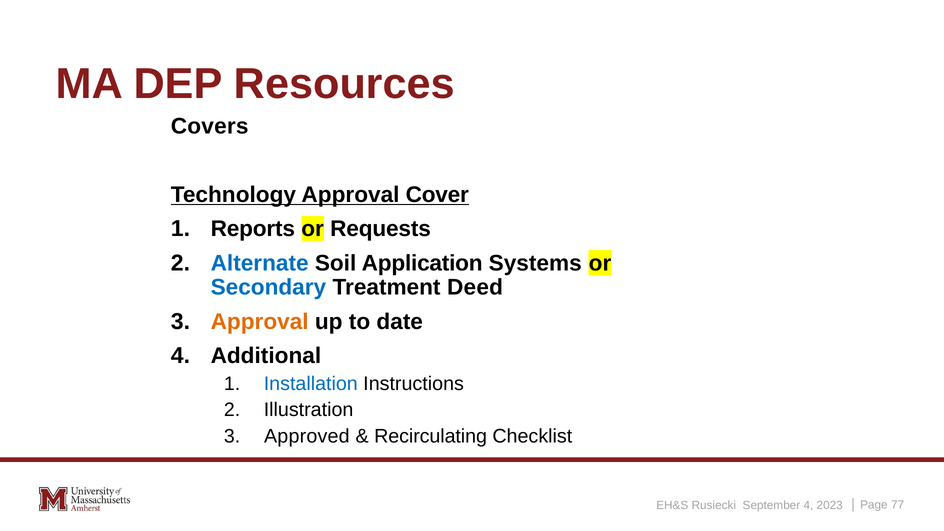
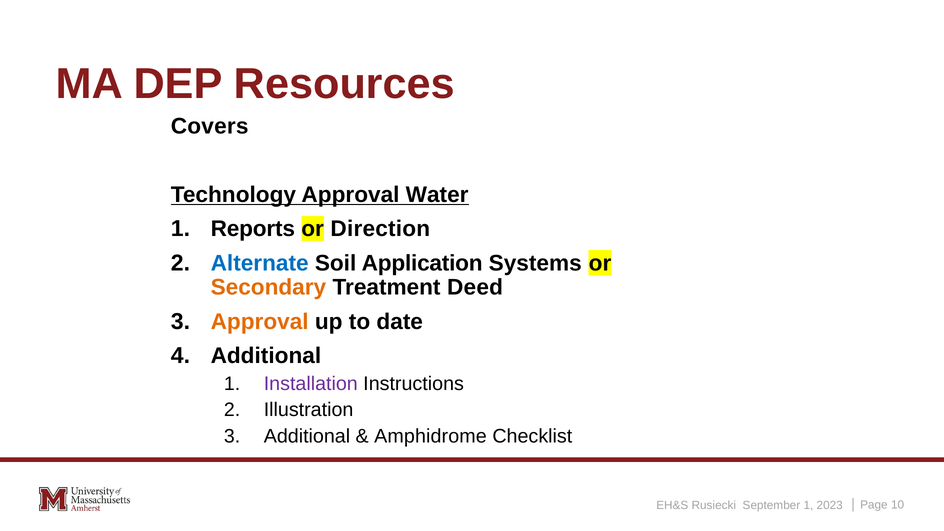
Cover: Cover -> Water
Requests: Requests -> Direction
Secondary colour: blue -> orange
Installation colour: blue -> purple
Approved at (307, 436): Approved -> Additional
Recirculating: Recirculating -> Amphidrome
September 4: 4 -> 1
77: 77 -> 10
